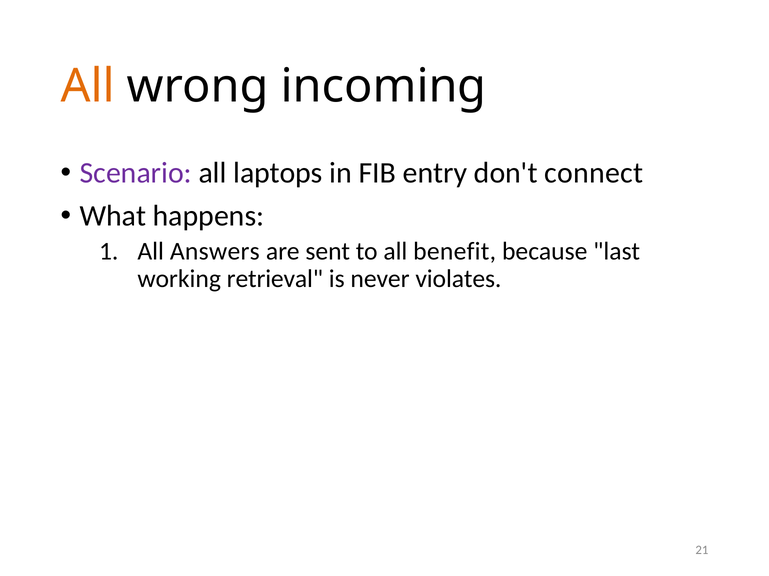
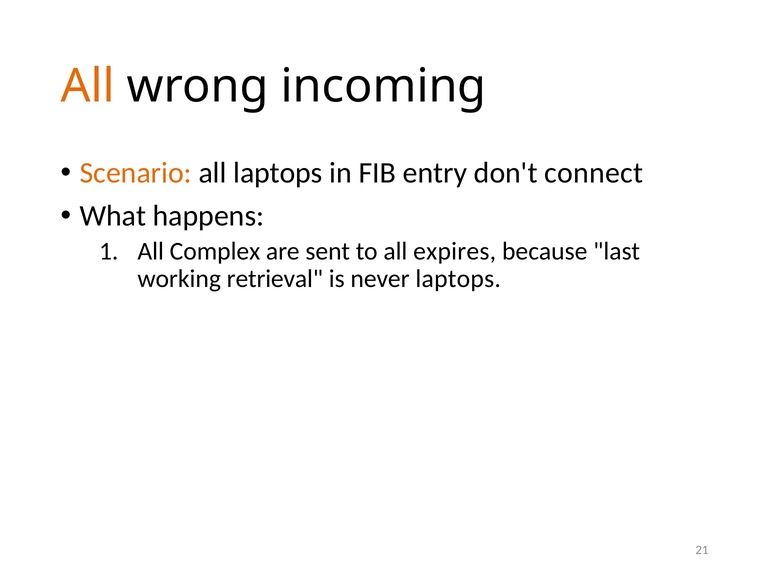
Scenario colour: purple -> orange
Answers: Answers -> Complex
benefit: benefit -> expires
never violates: violates -> laptops
